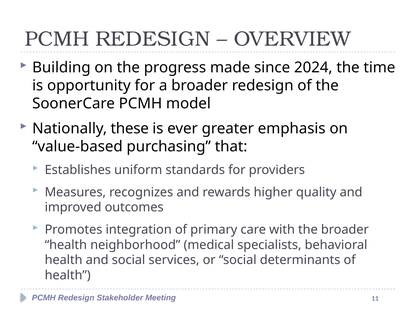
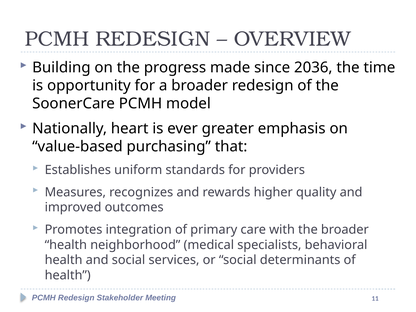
2024: 2024 -> 2036
these: these -> heart
